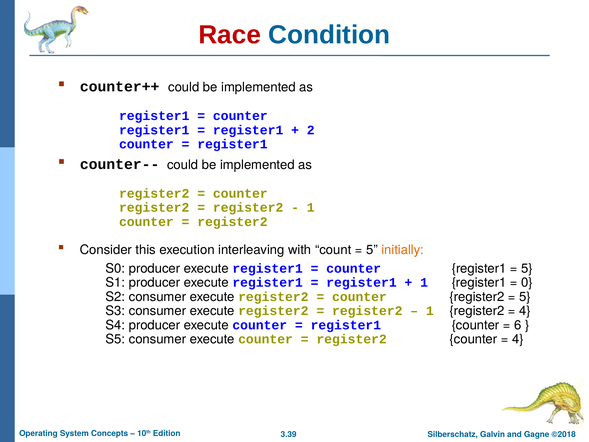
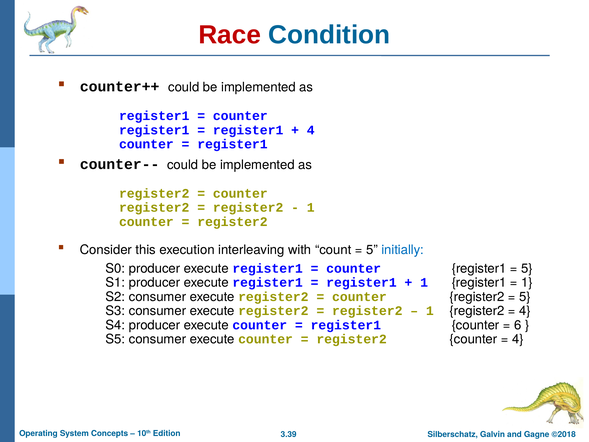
2 at (311, 130): 2 -> 4
initially colour: orange -> blue
0 at (527, 283): 0 -> 1
